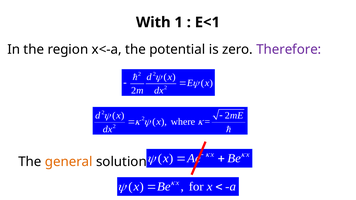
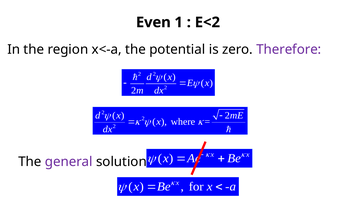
With: With -> Even
E<1: E<1 -> E<2
general colour: orange -> purple
